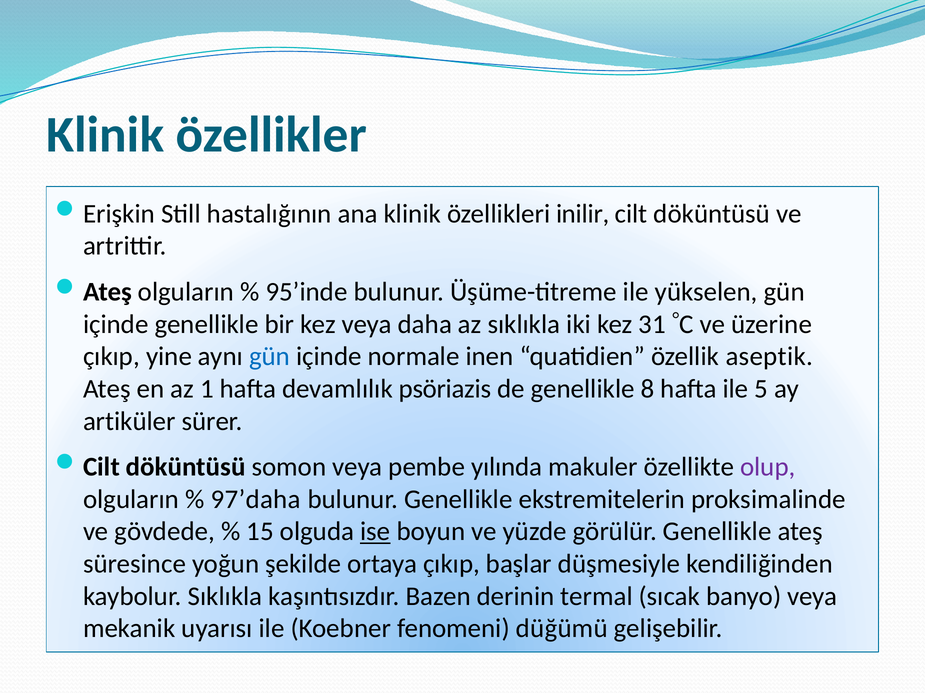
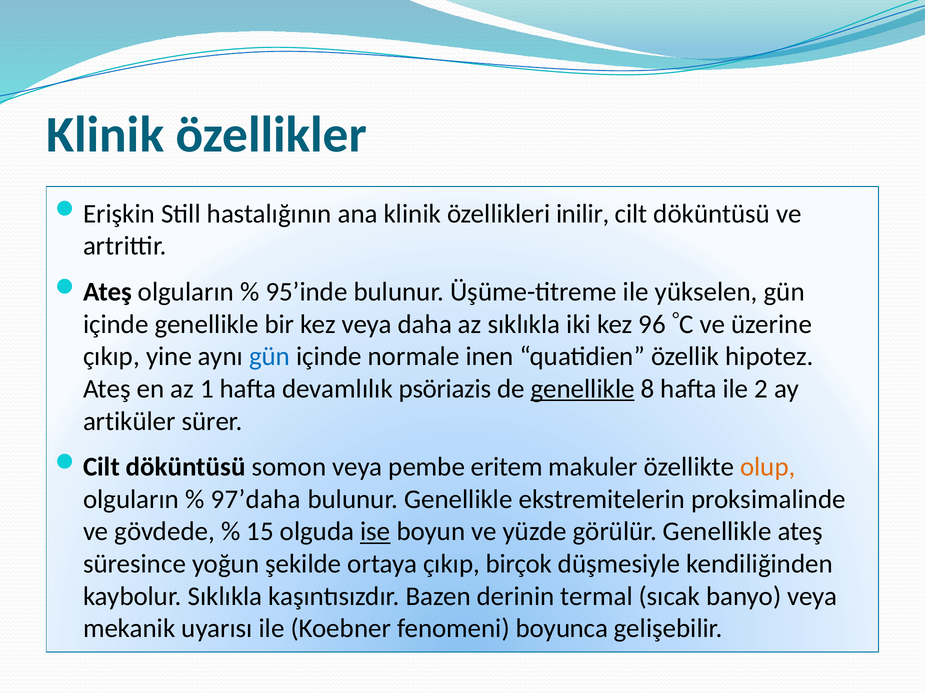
31: 31 -> 96
aseptik: aseptik -> hipotez
genellikle at (583, 389) underline: none -> present
5: 5 -> 2
yılında: yılında -> eritem
olup colour: purple -> orange
başlar: başlar -> birçok
düğümü: düğümü -> boyunca
